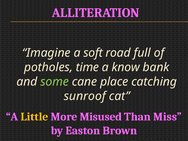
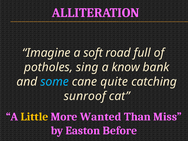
time: time -> sing
some colour: light green -> light blue
place: place -> quite
Misused: Misused -> Wanted
Brown: Brown -> Before
